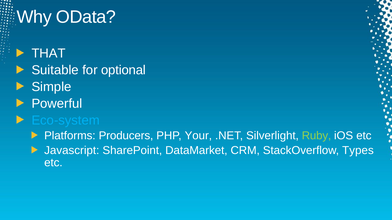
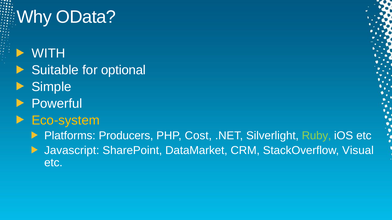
THAT: THAT -> WITH
Eco-system colour: light blue -> yellow
Your: Your -> Cost
Types: Types -> Visual
